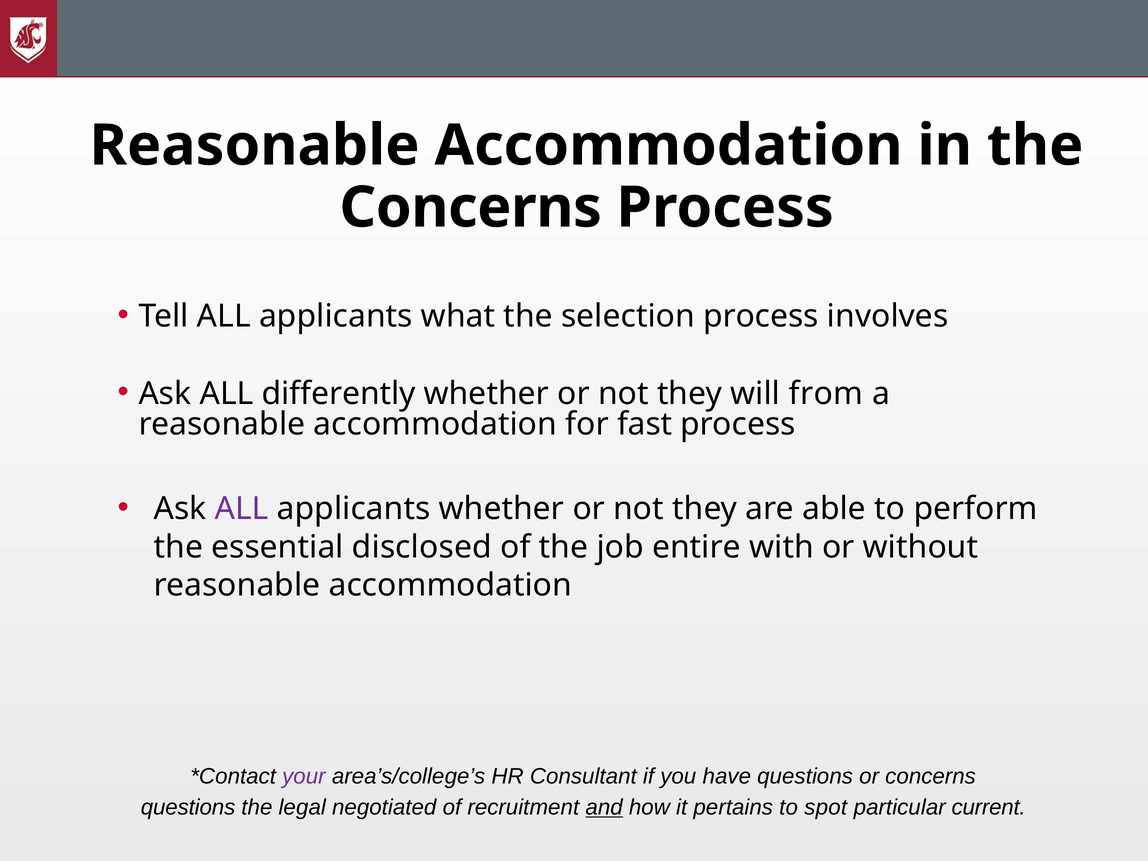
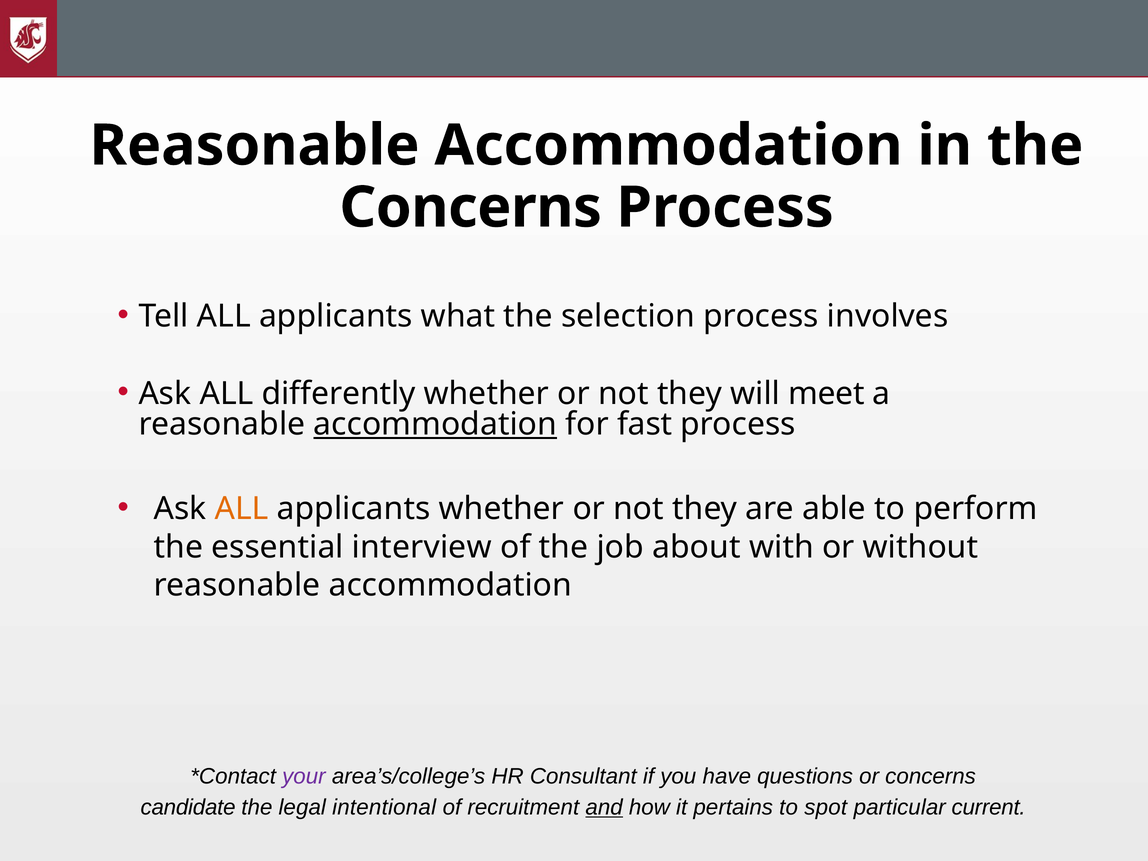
from: from -> meet
accommodation at (435, 424) underline: none -> present
ALL at (242, 509) colour: purple -> orange
disclosed: disclosed -> interview
entire: entire -> about
questions at (188, 807): questions -> candidate
negotiated: negotiated -> intentional
